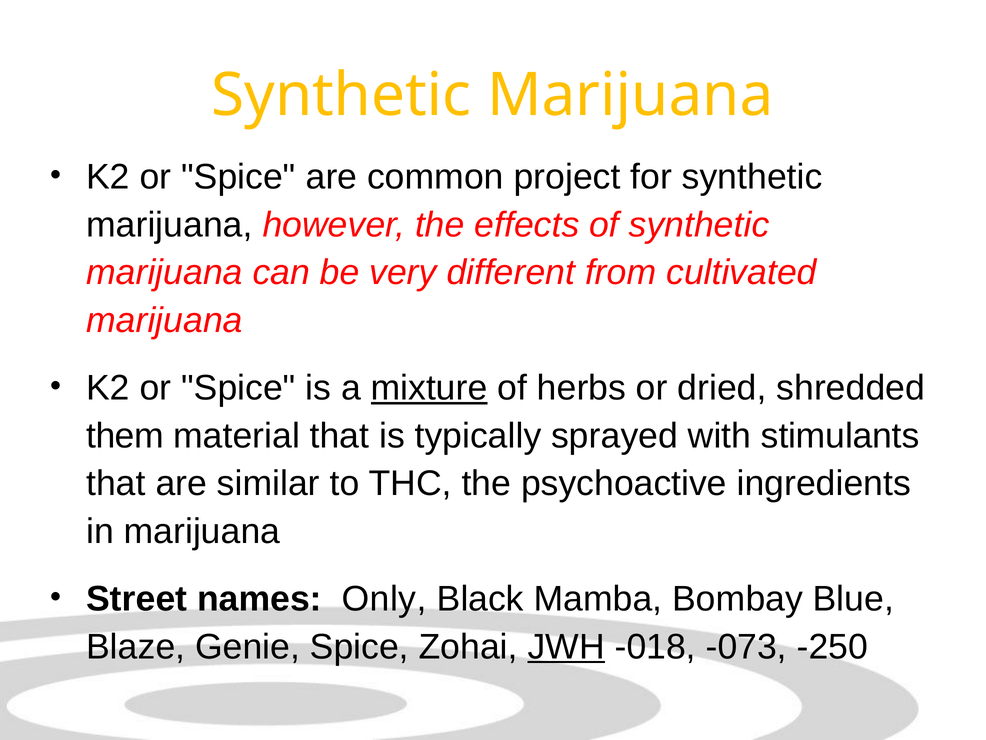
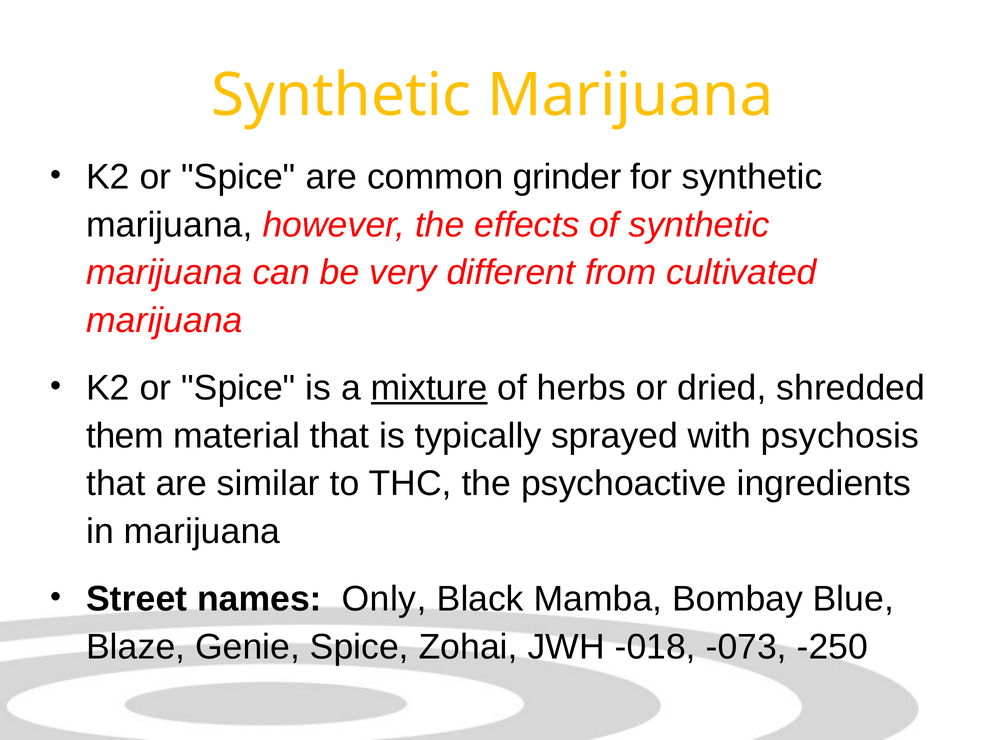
project: project -> grinder
stimulants: stimulants -> psychosis
JWH underline: present -> none
